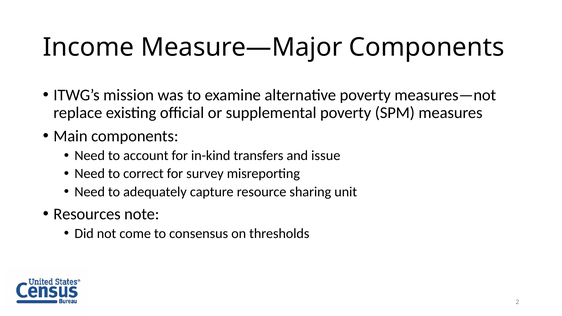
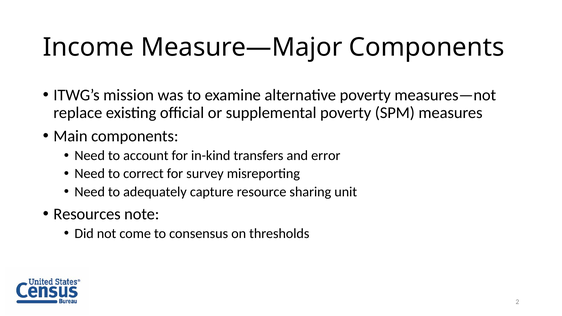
issue: issue -> error
